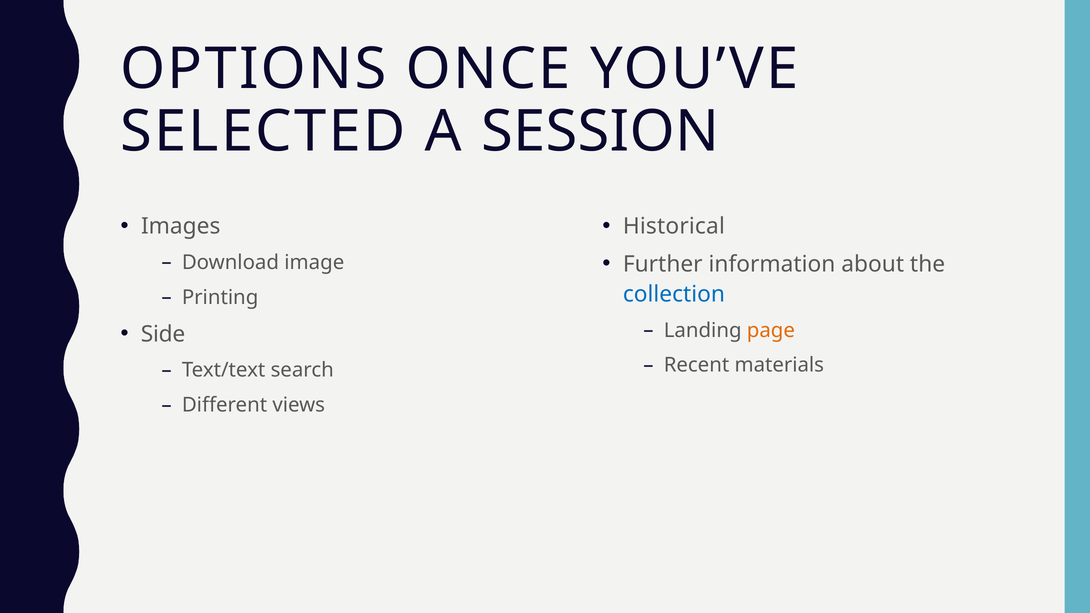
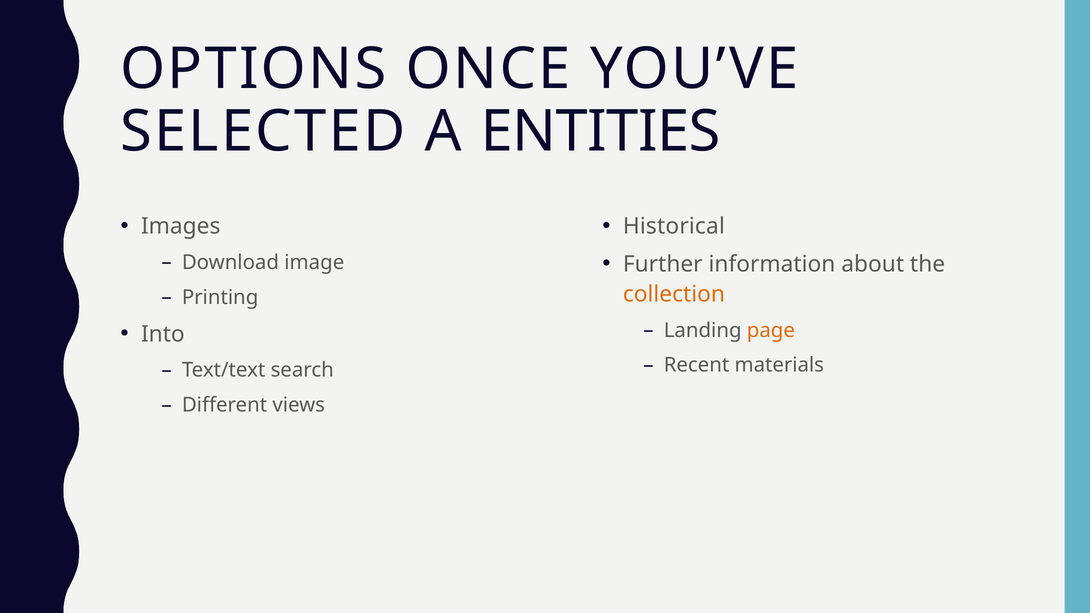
SESSION: SESSION -> ENTITIES
collection colour: blue -> orange
Side: Side -> Into
